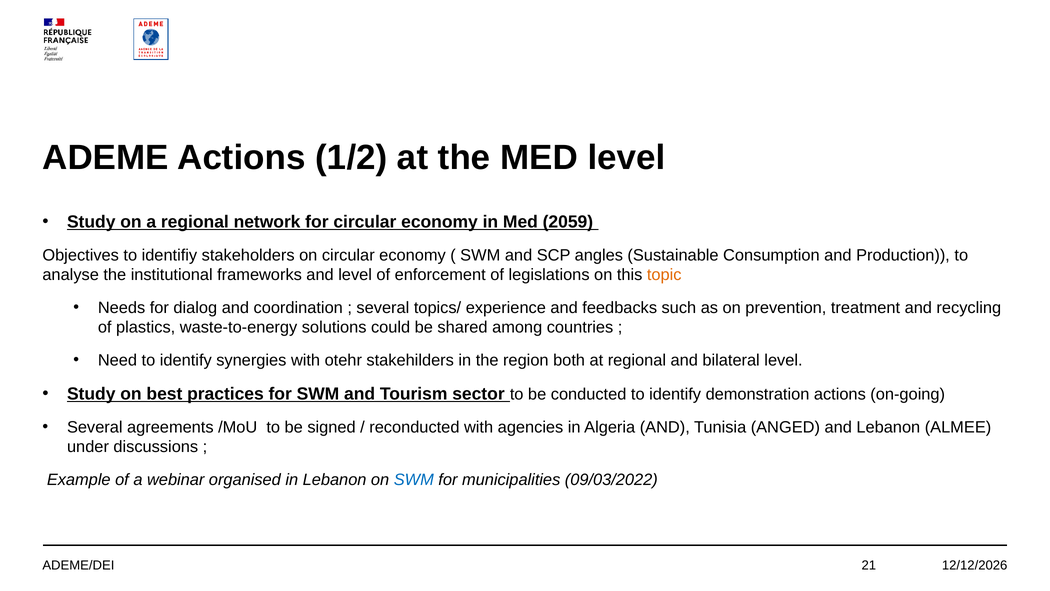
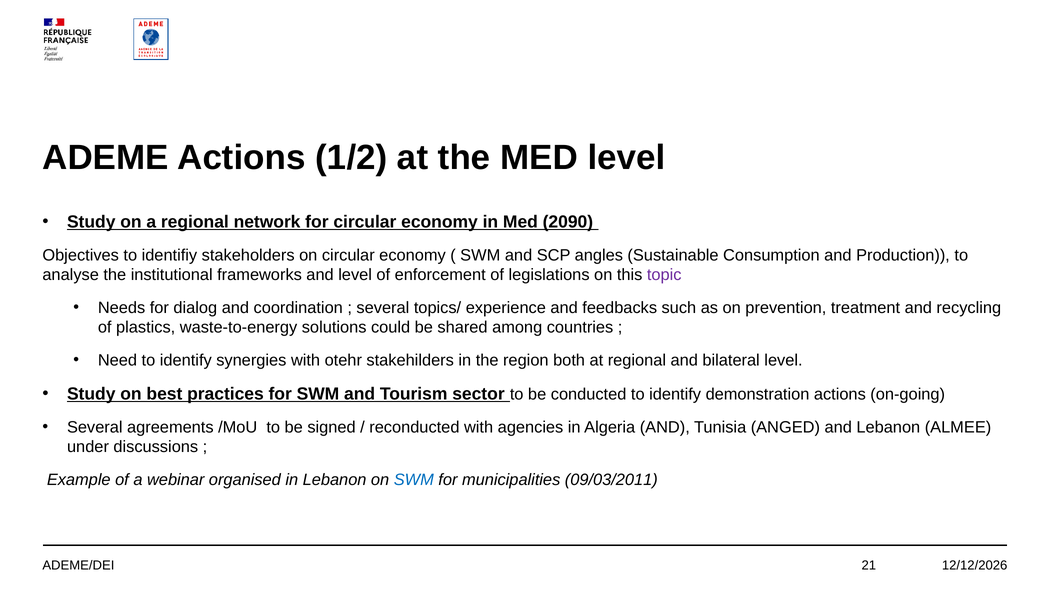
2059: 2059 -> 2090
topic colour: orange -> purple
09/03/2022: 09/03/2022 -> 09/03/2011
